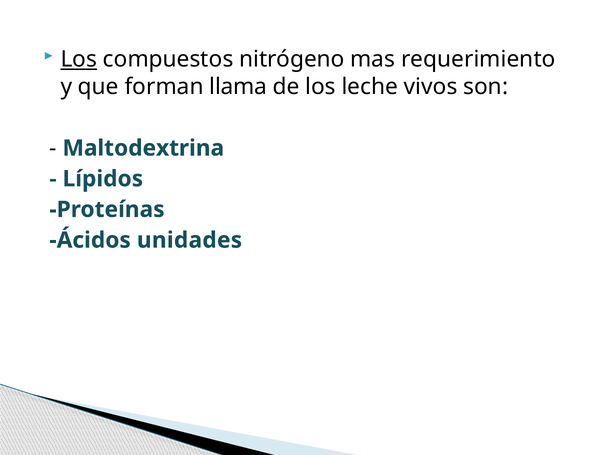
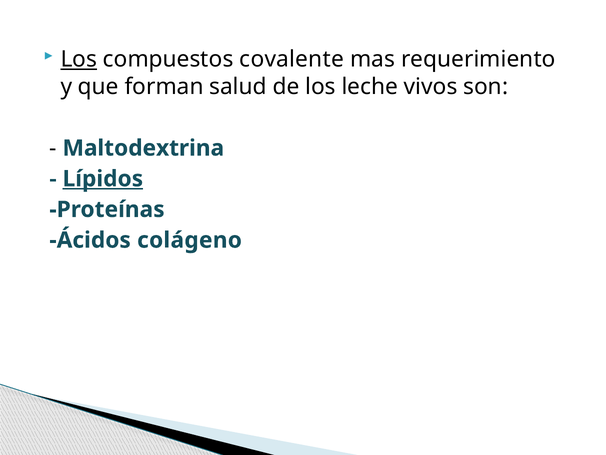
nitrógeno: nitrógeno -> covalente
llama: llama -> salud
Lípidos underline: none -> present
unidades: unidades -> colágeno
